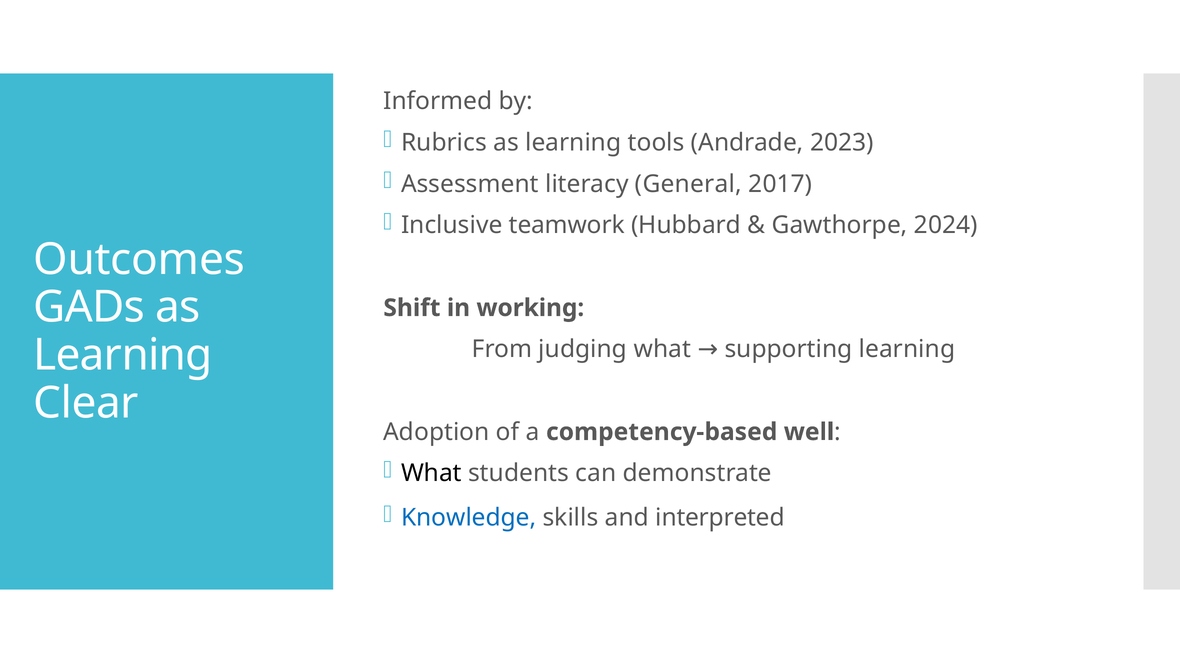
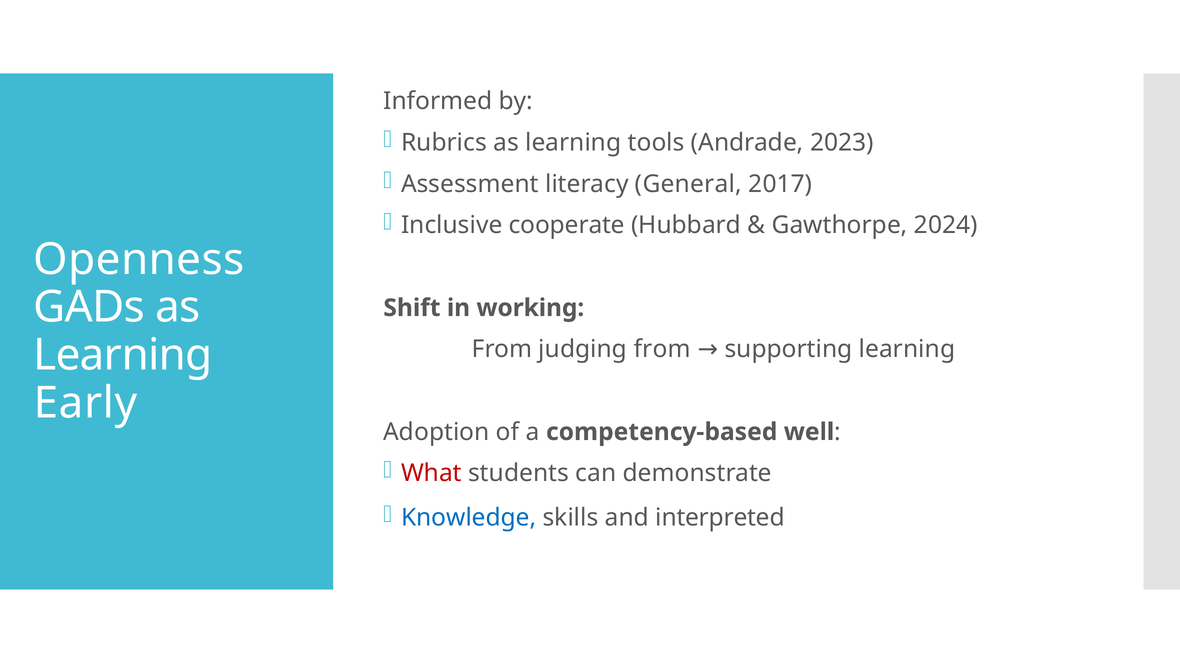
teamwork: teamwork -> cooperate
Outcomes: Outcomes -> Openness
judging what: what -> from
Clear: Clear -> Early
What at (431, 473) colour: black -> red
